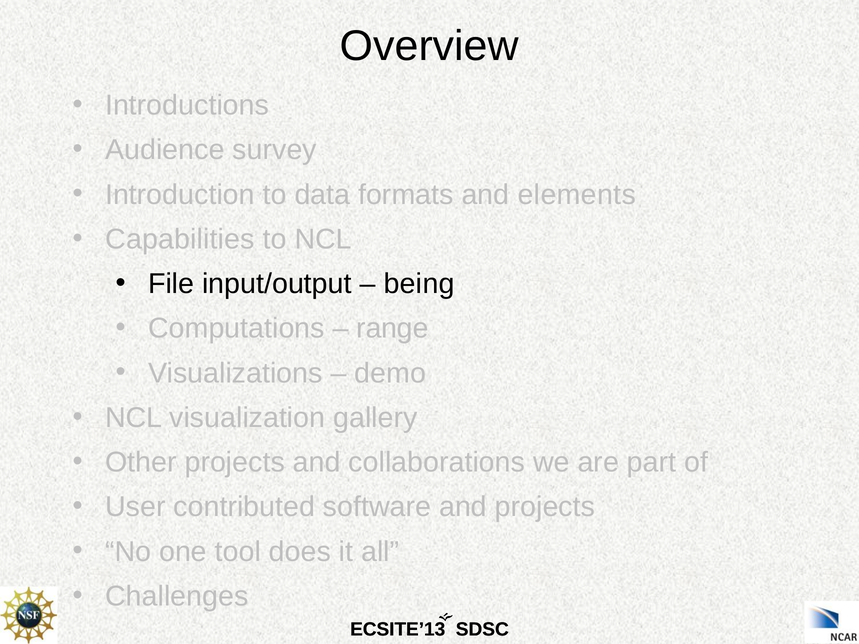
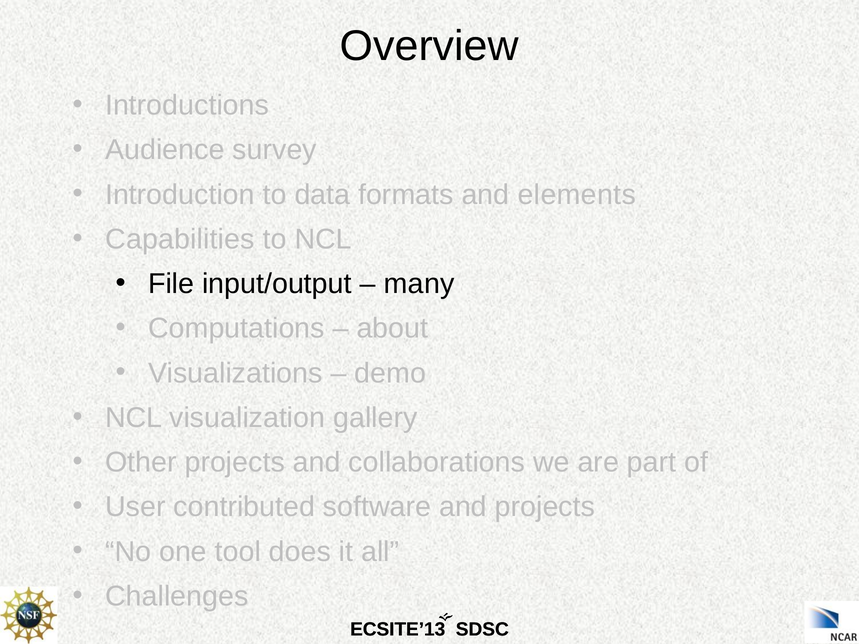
being: being -> many
range: range -> about
